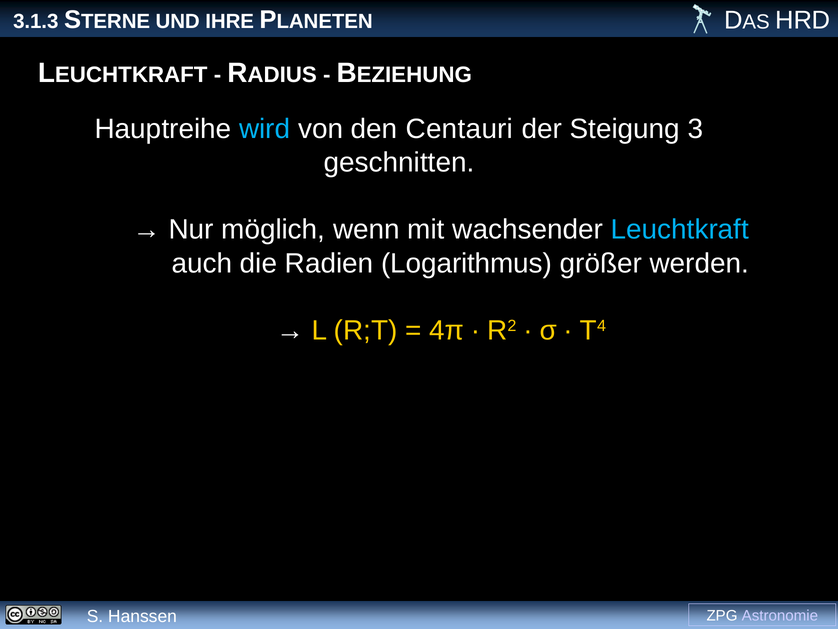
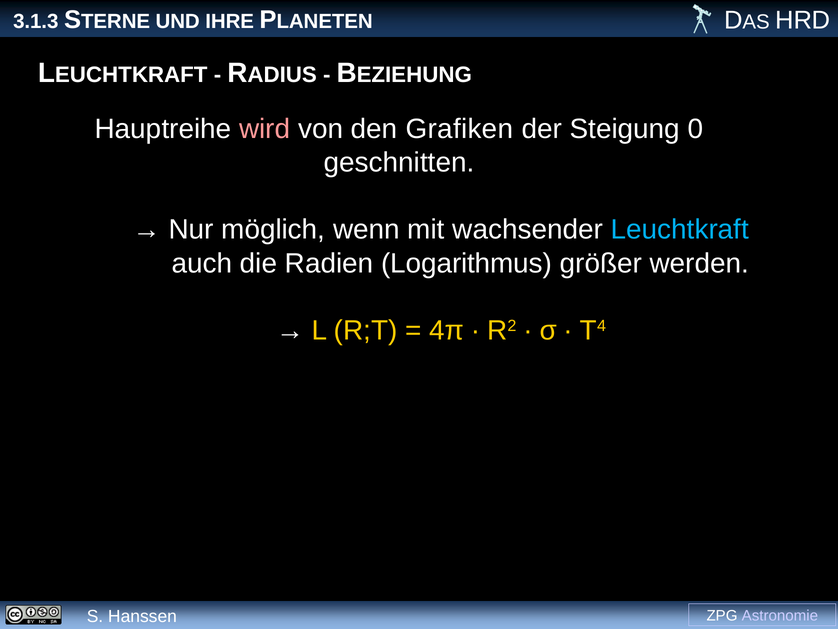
wird colour: light blue -> pink
Centauri: Centauri -> Grafiken
3: 3 -> 0
